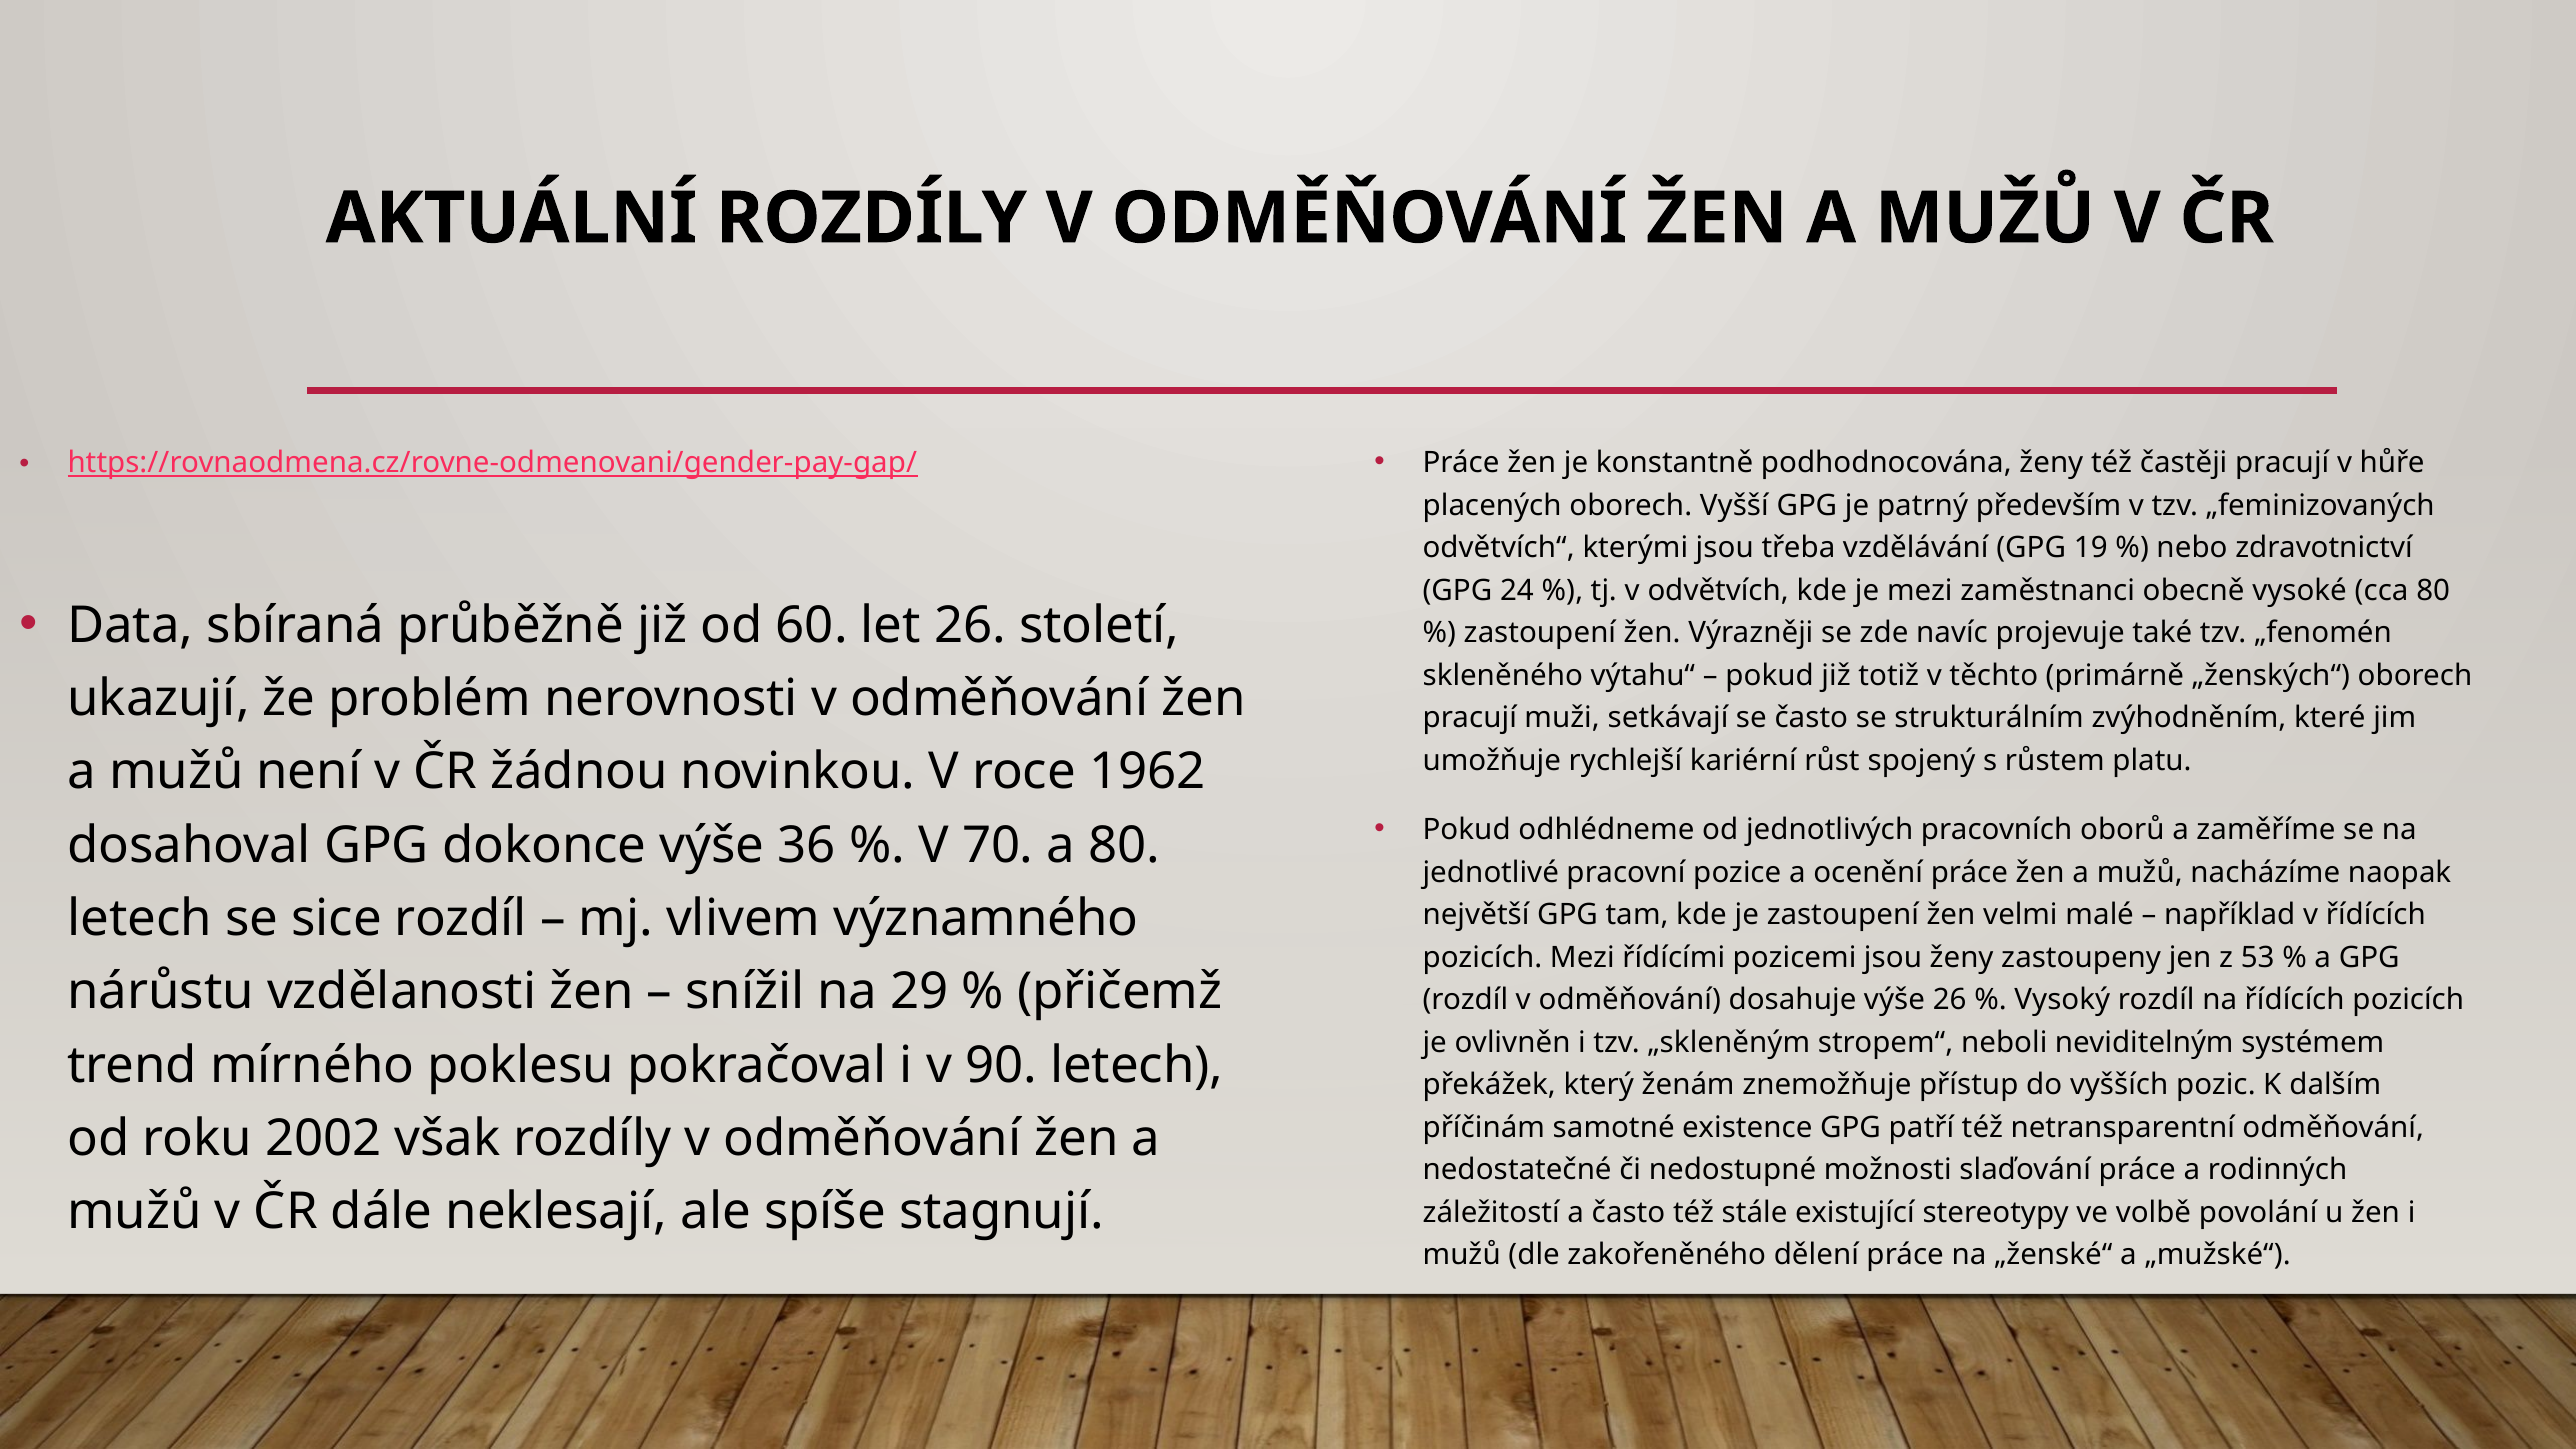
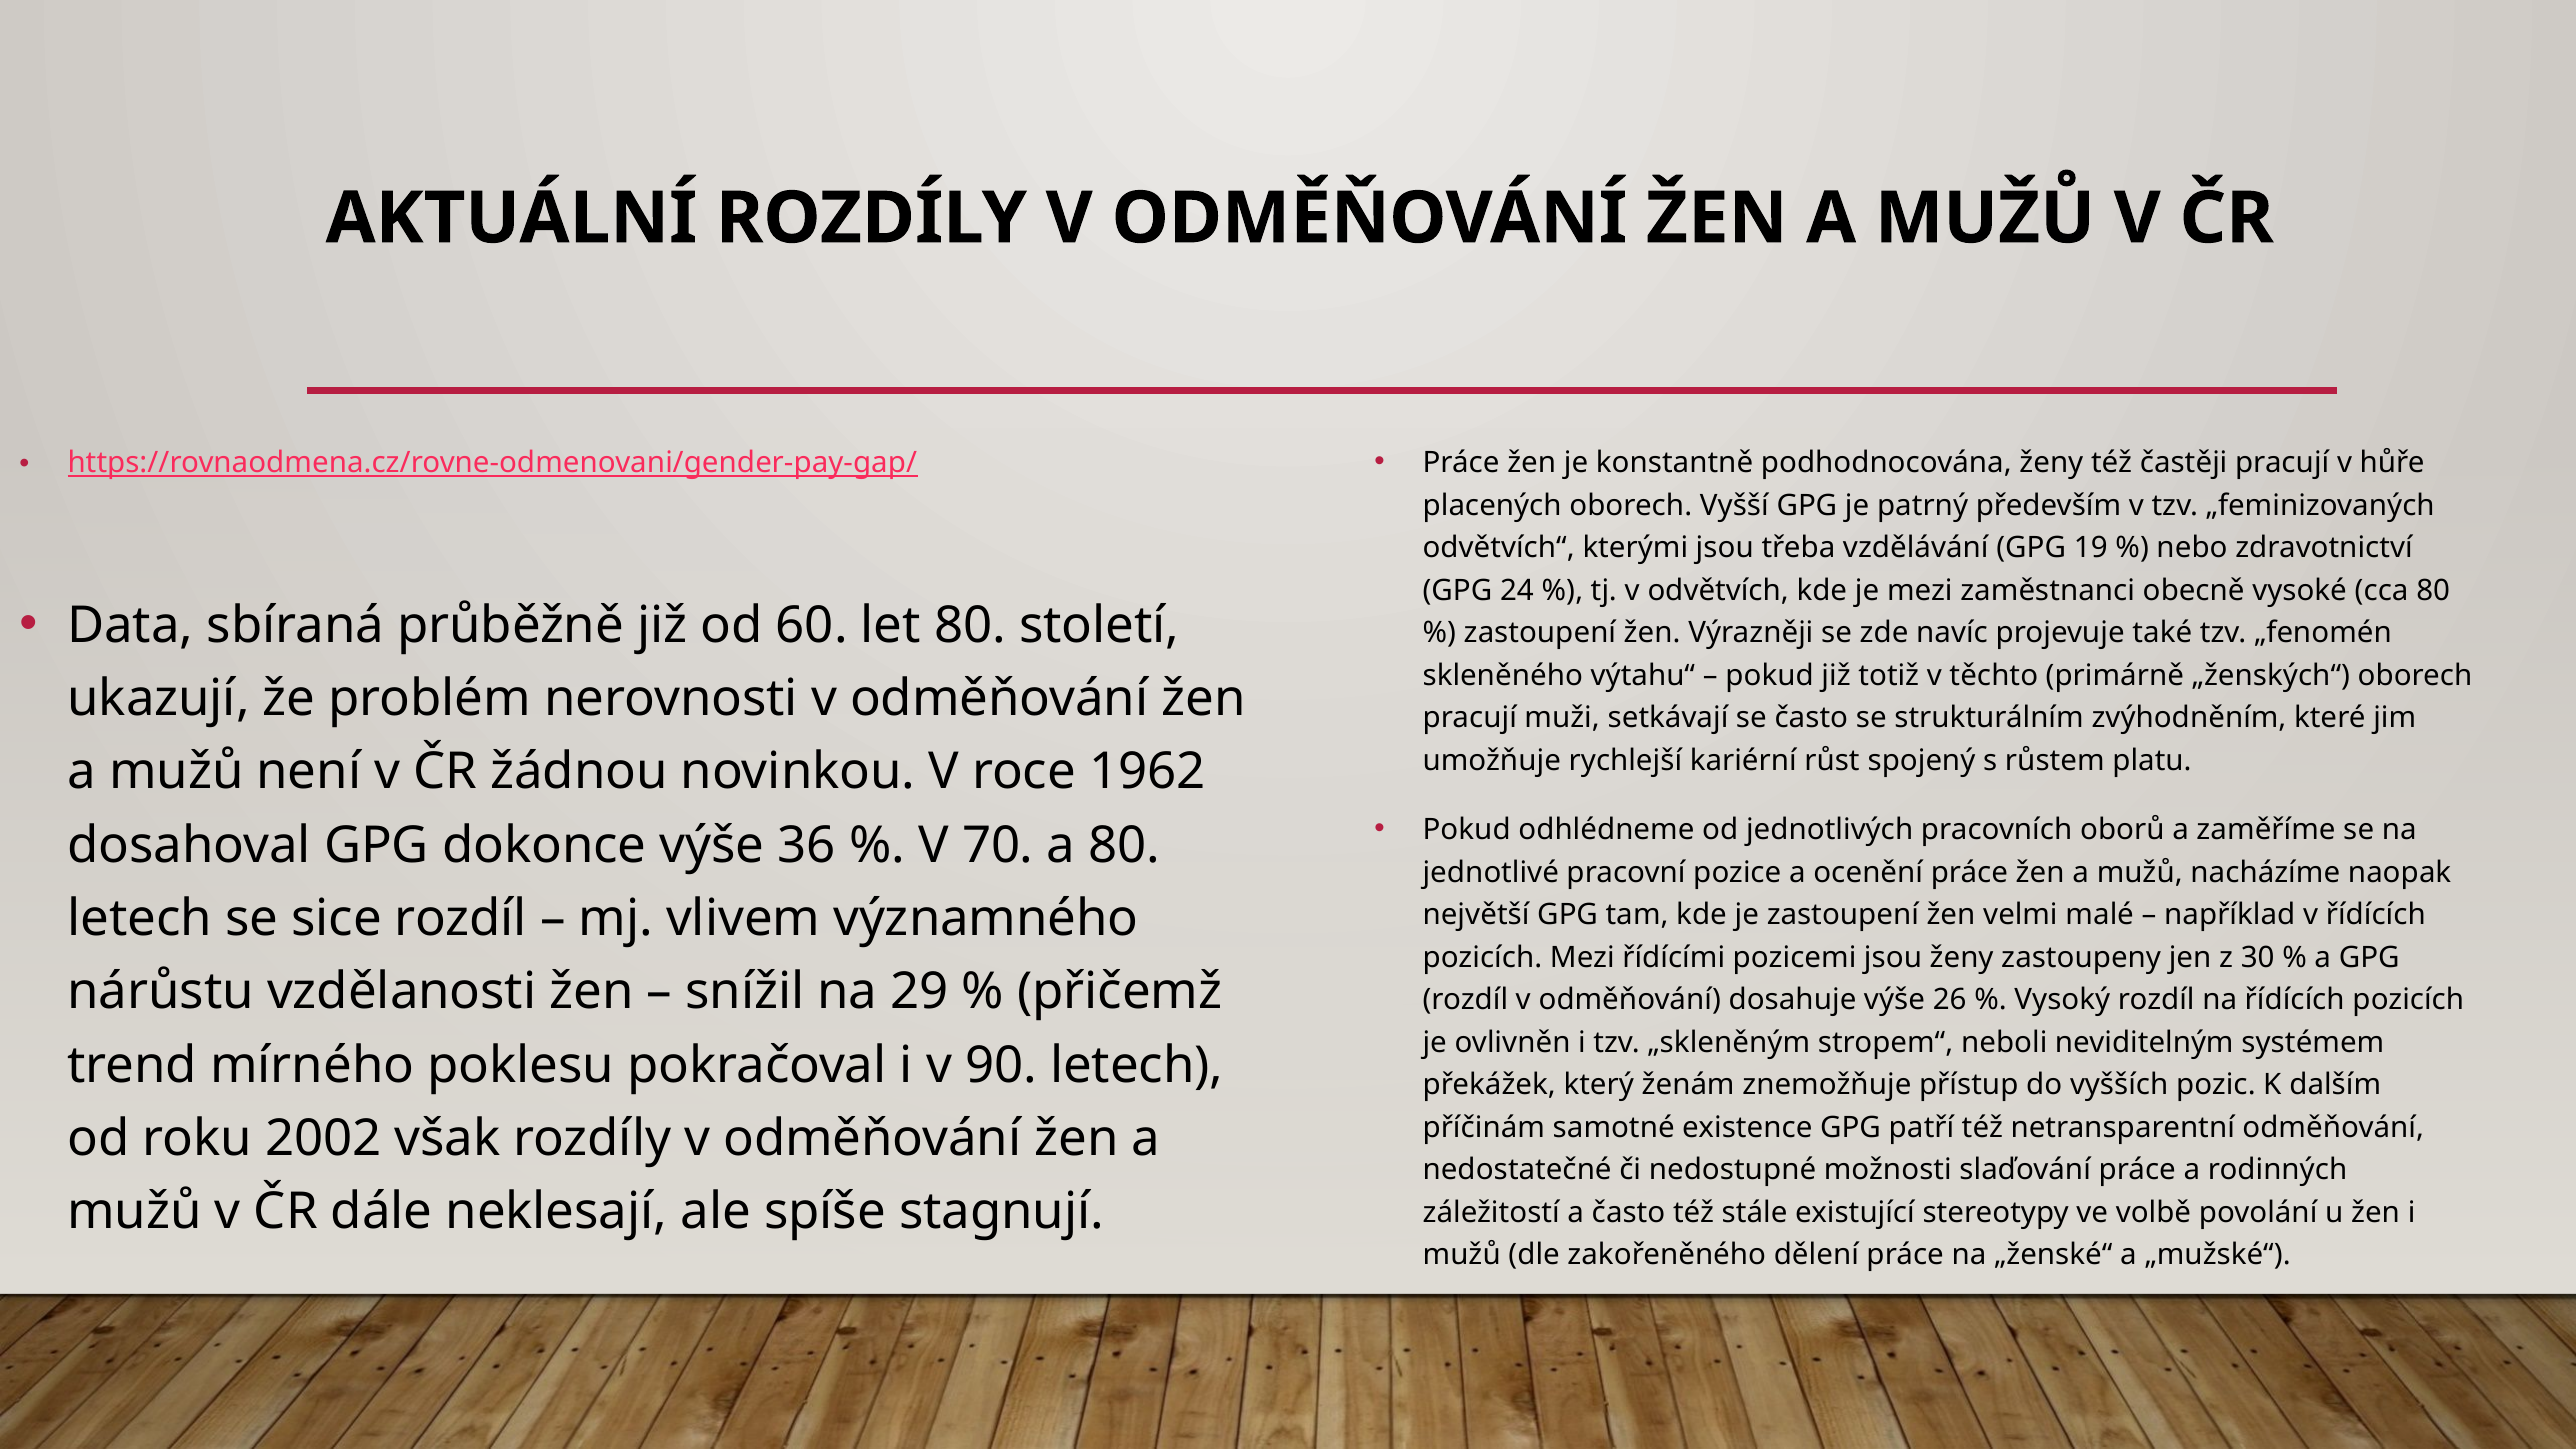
let 26: 26 -> 80
53: 53 -> 30
